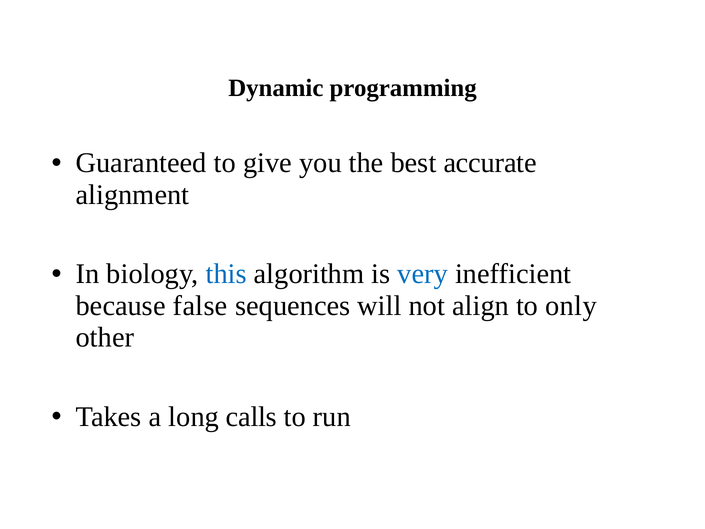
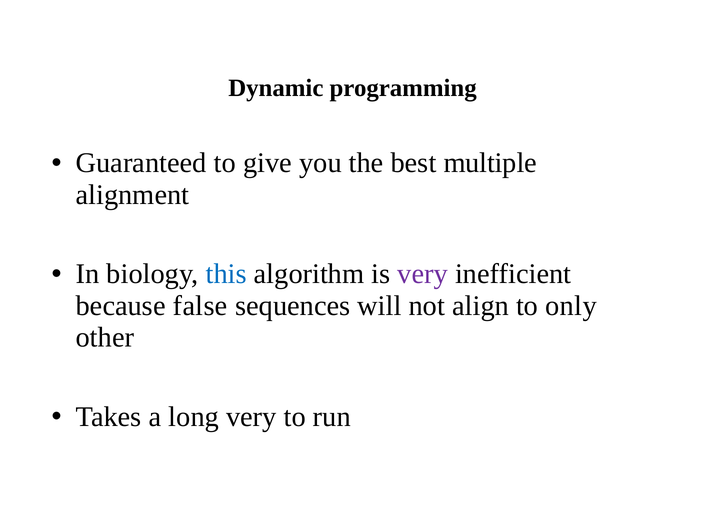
accurate: accurate -> multiple
very at (423, 274) colour: blue -> purple
long calls: calls -> very
